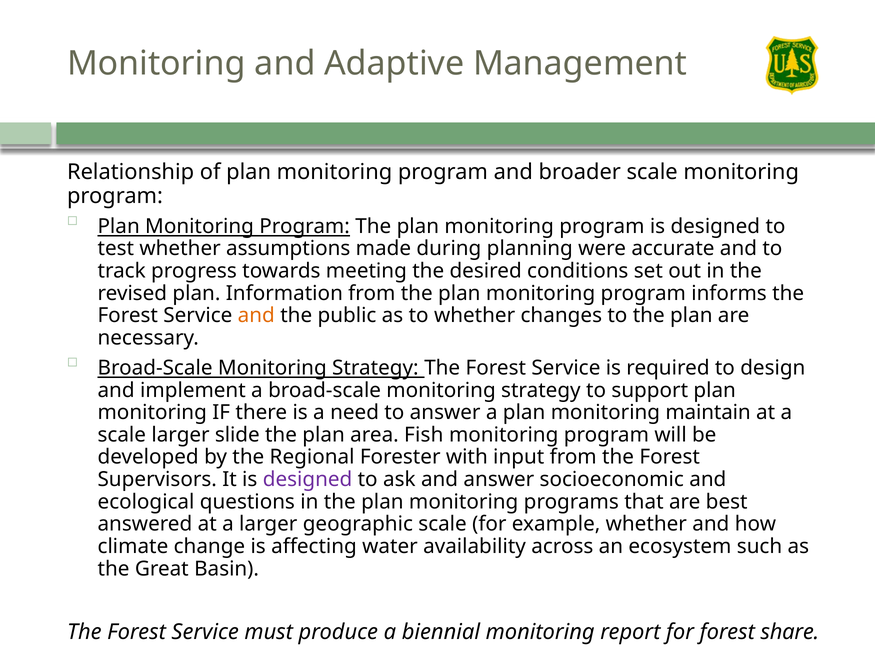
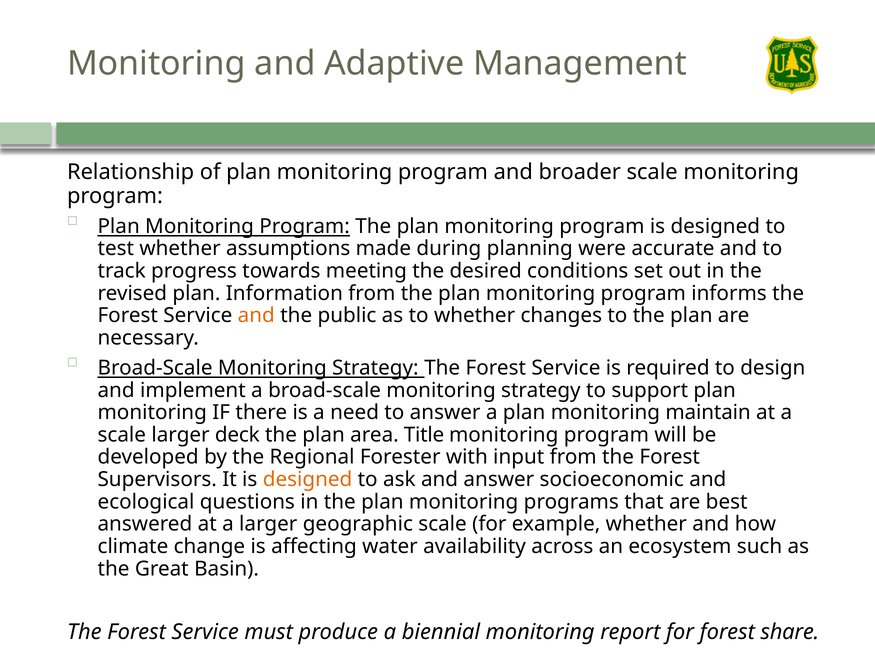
slide: slide -> deck
Fish: Fish -> Title
designed at (308, 480) colour: purple -> orange
